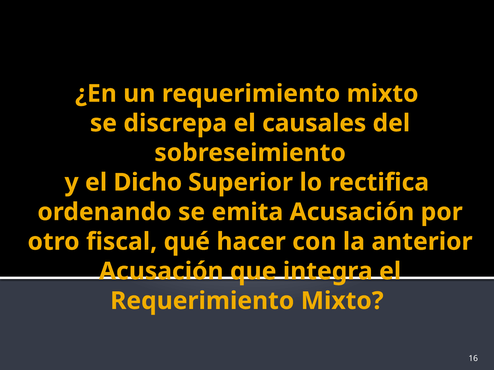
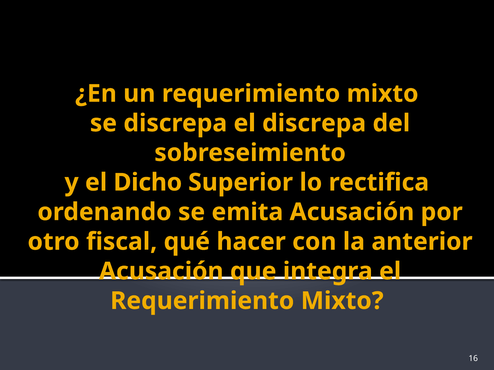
el causales: causales -> discrepa
